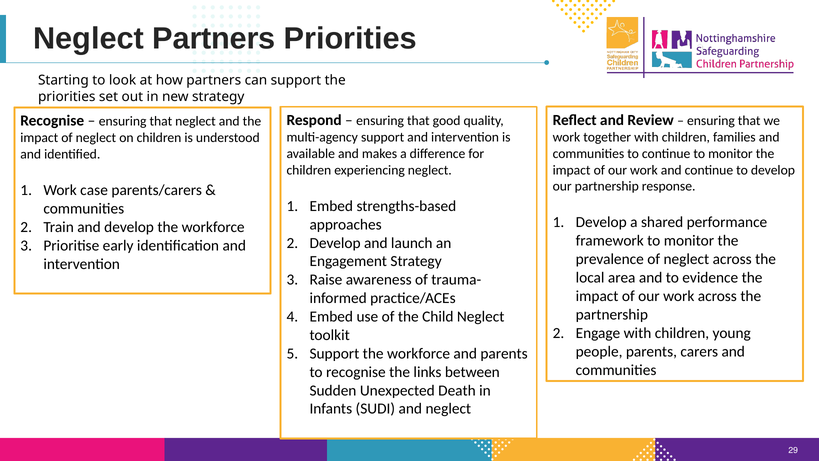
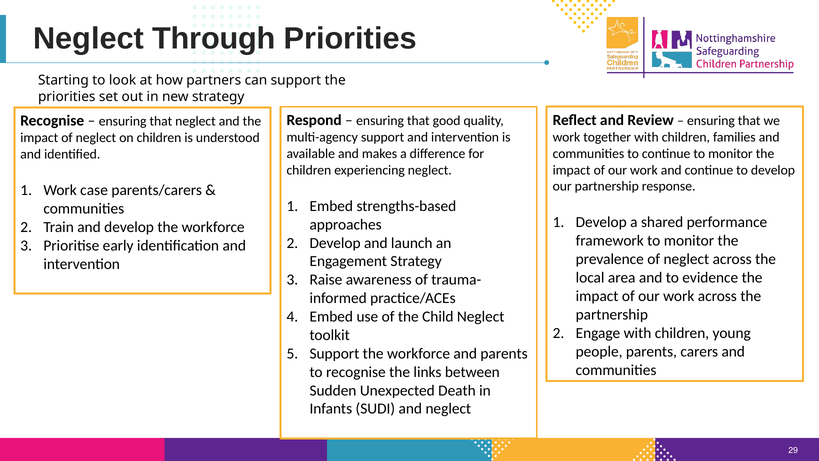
Neglect Partners: Partners -> Through
